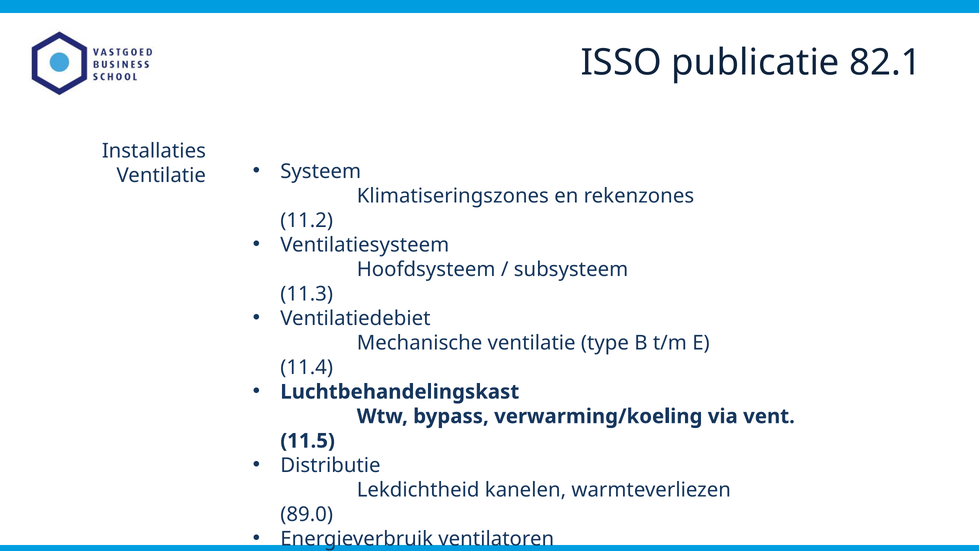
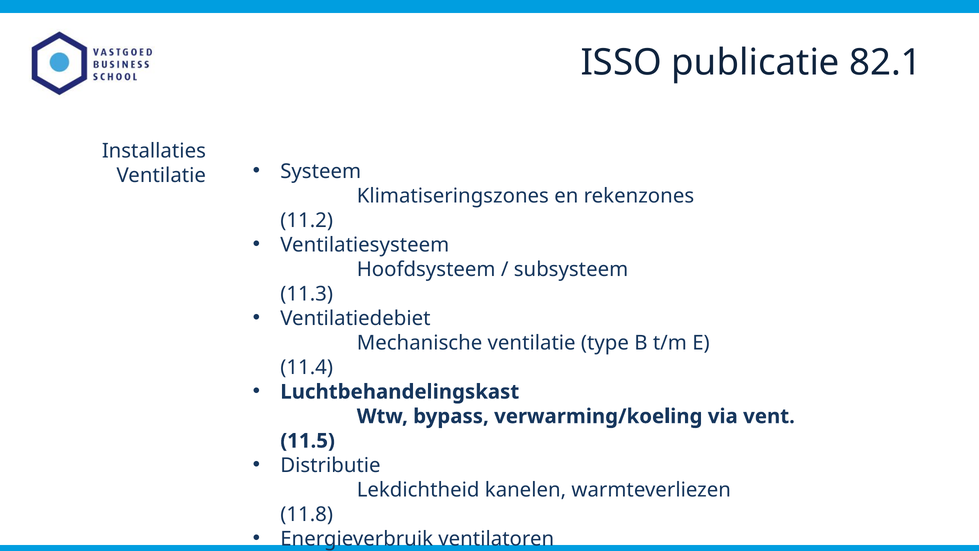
89.0: 89.0 -> 11.8
